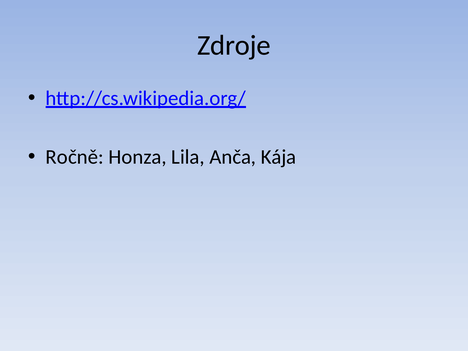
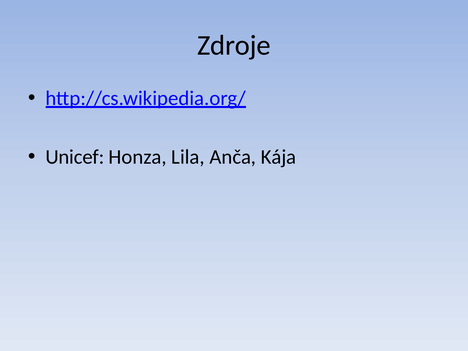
Ročně: Ročně -> Unicef
